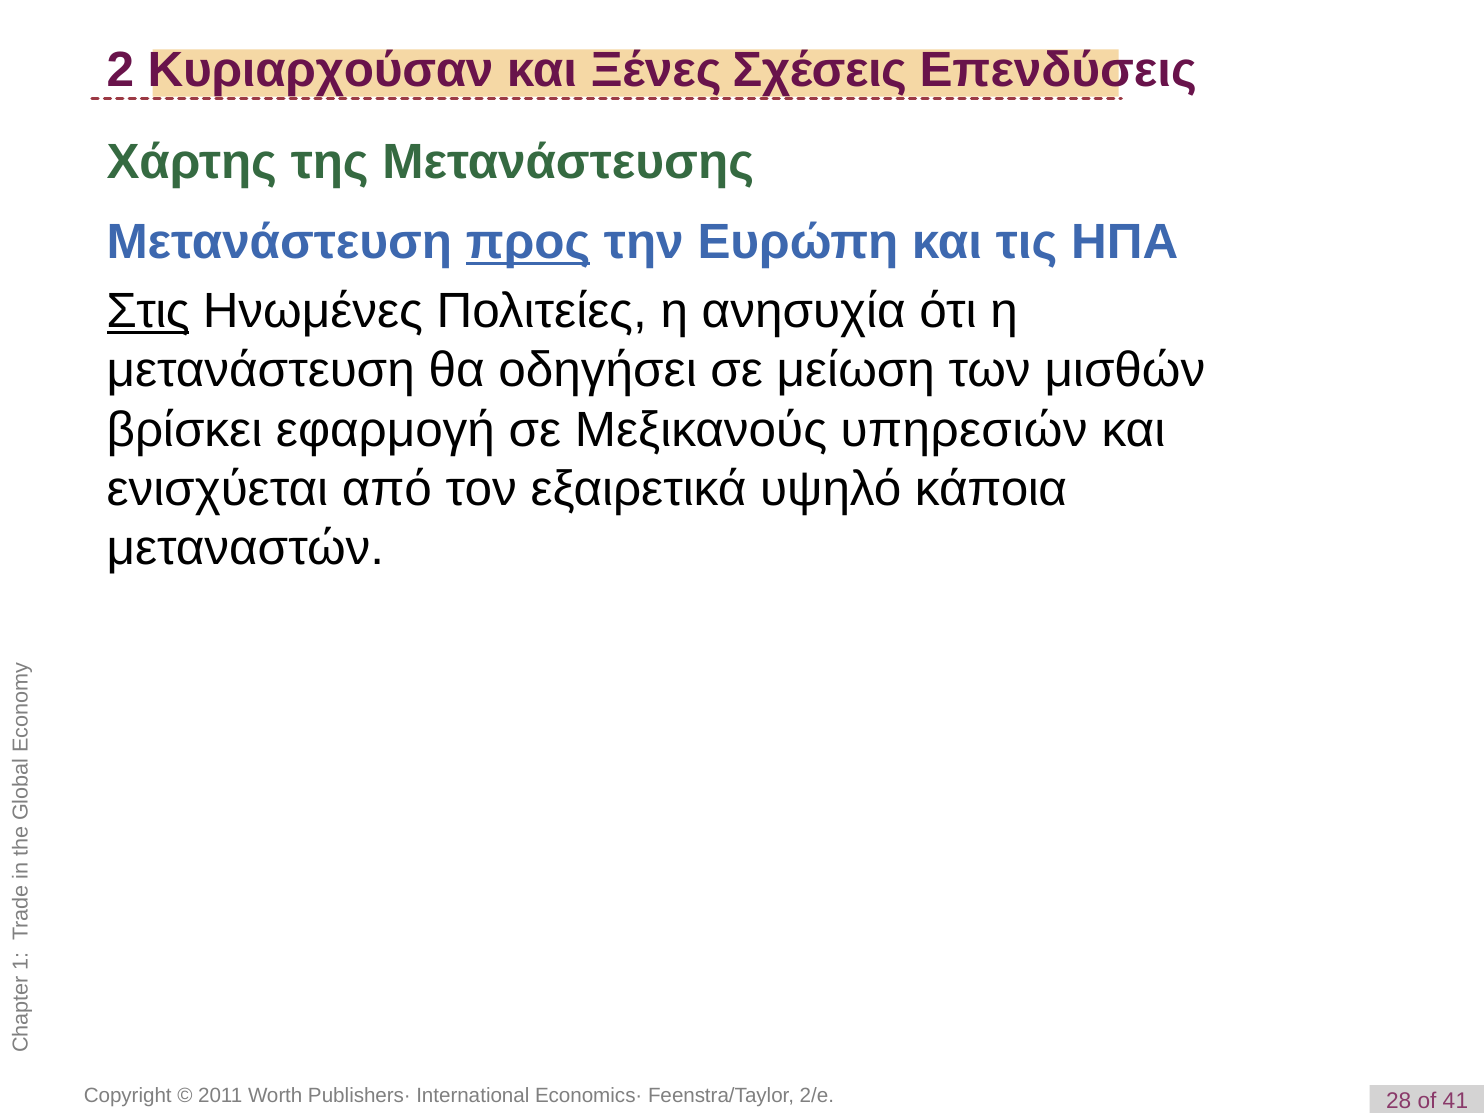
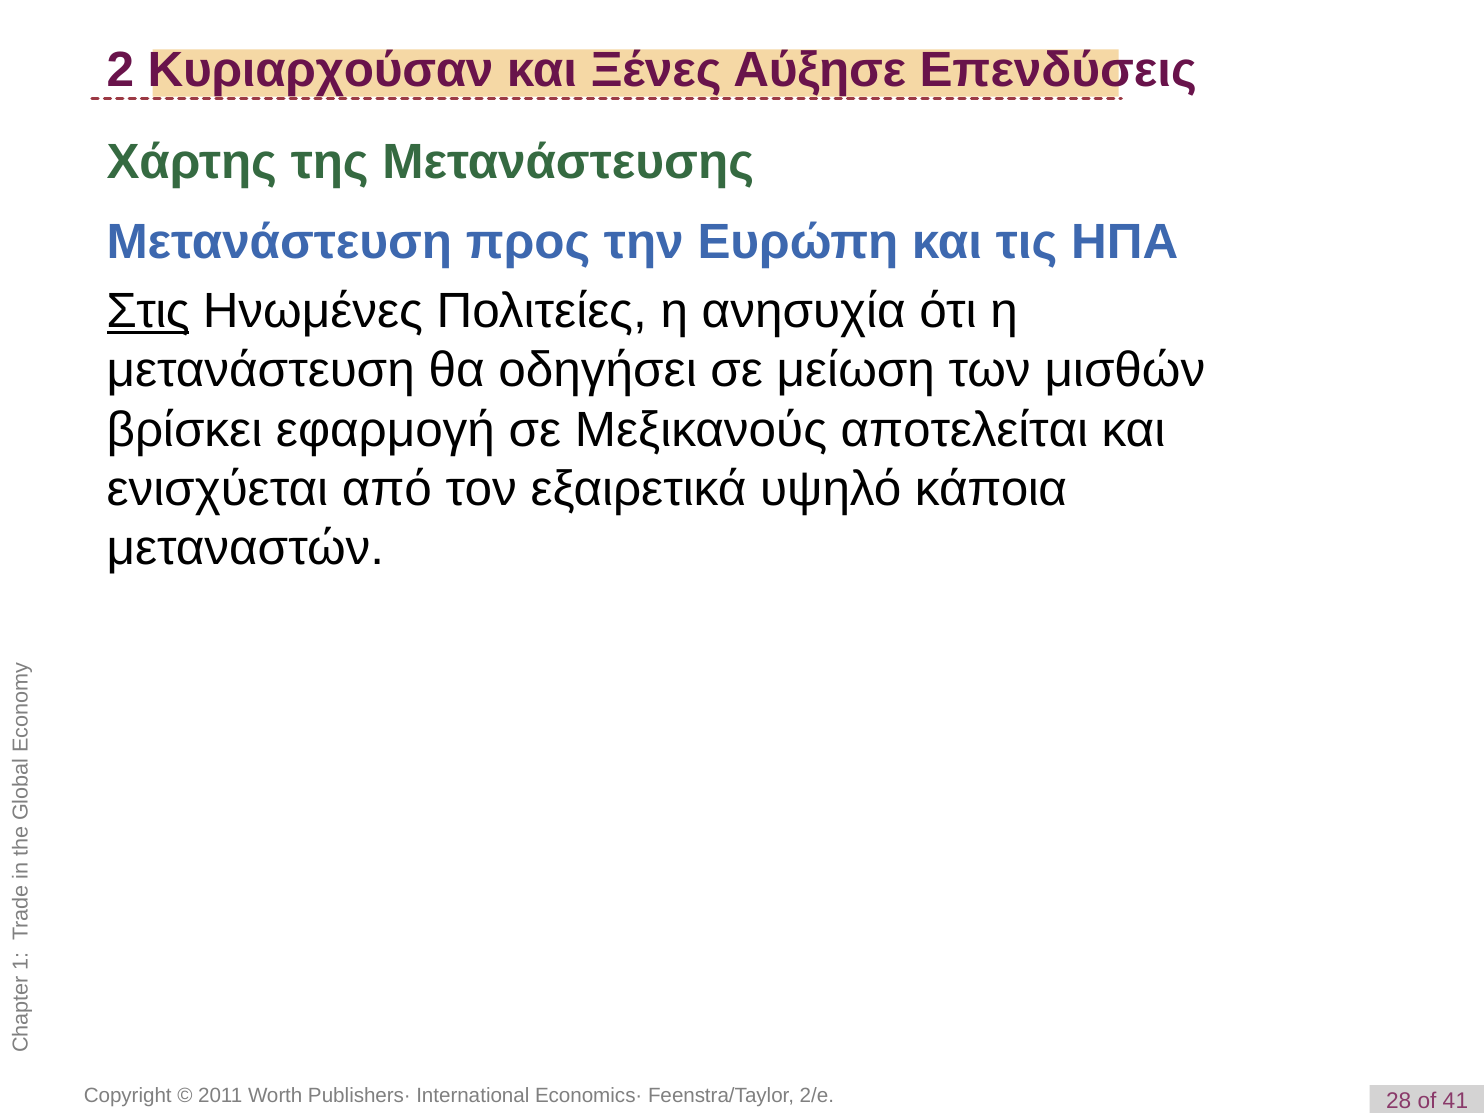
Σχέσεις: Σχέσεις -> Αύξησε
προς underline: present -> none
υπηρεσιών: υπηρεσιών -> αποτελείται
